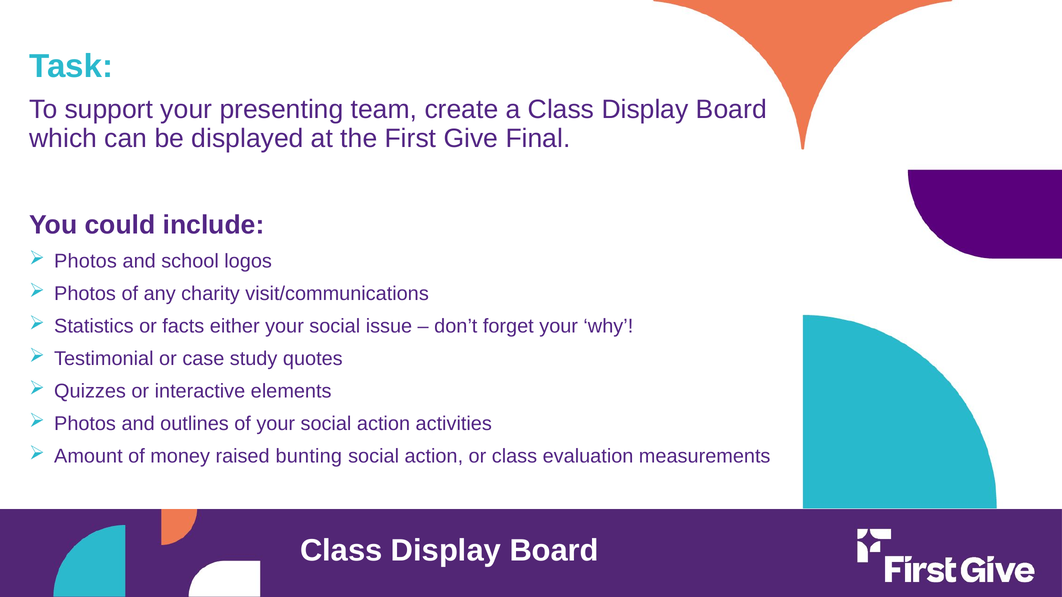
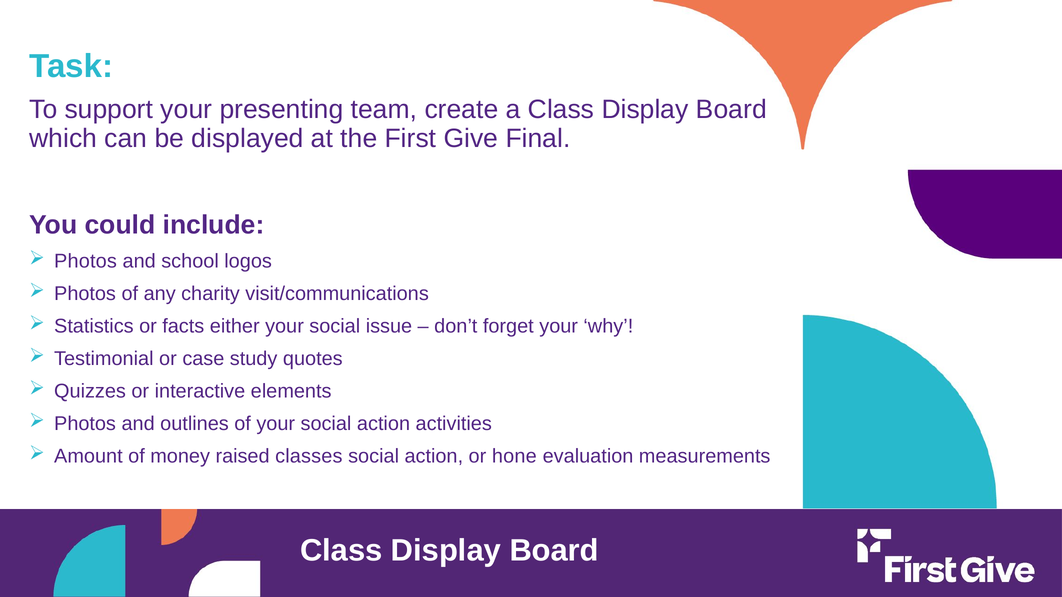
bunting: bunting -> classes
or class: class -> hone
